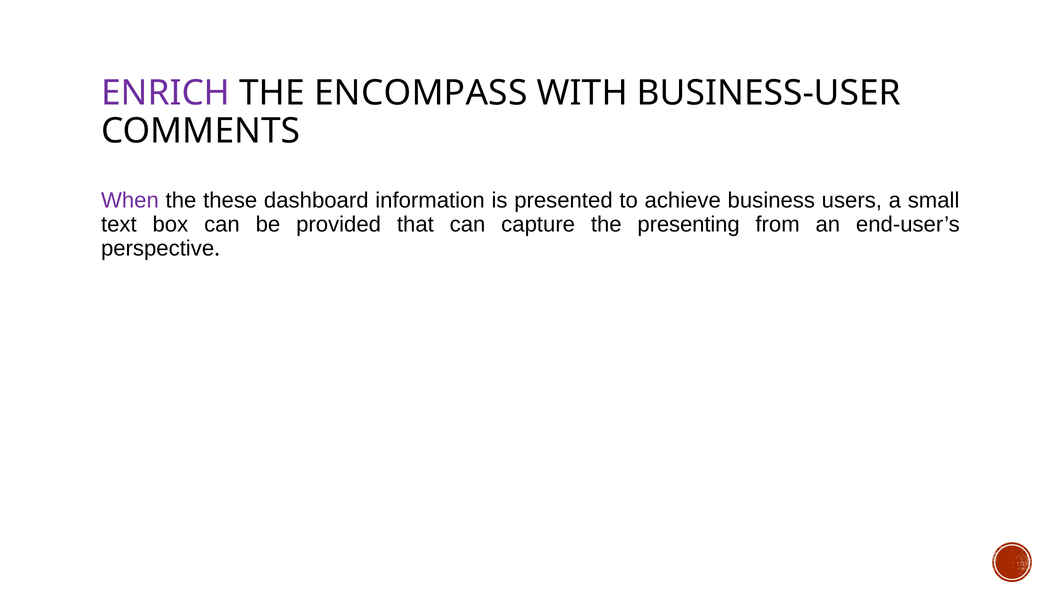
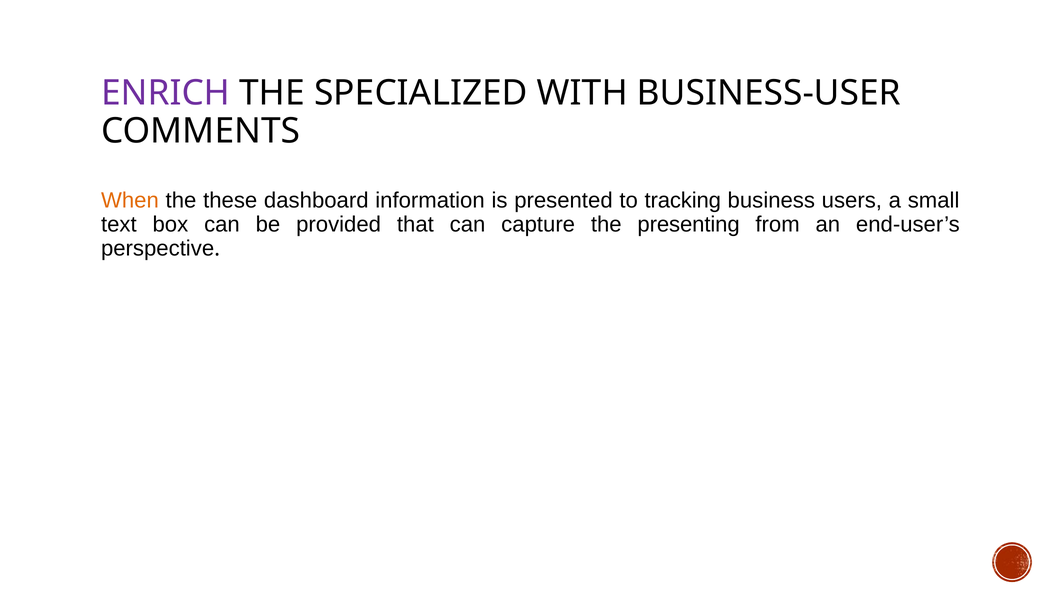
ENCOMPASS: ENCOMPASS -> SPECIALIZED
When colour: purple -> orange
achieve: achieve -> tracking
